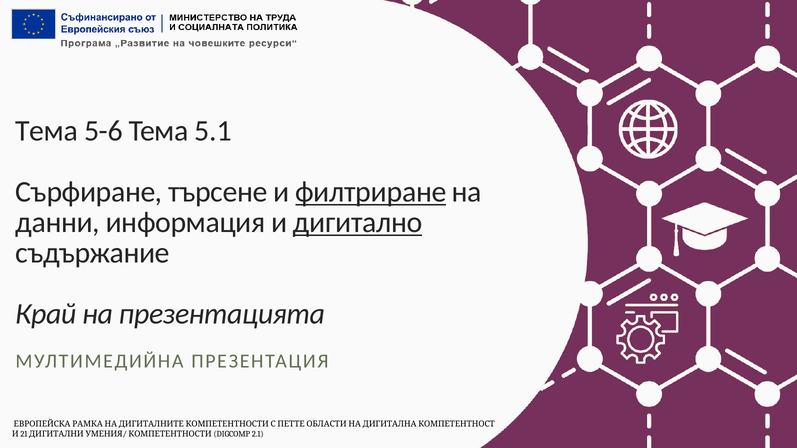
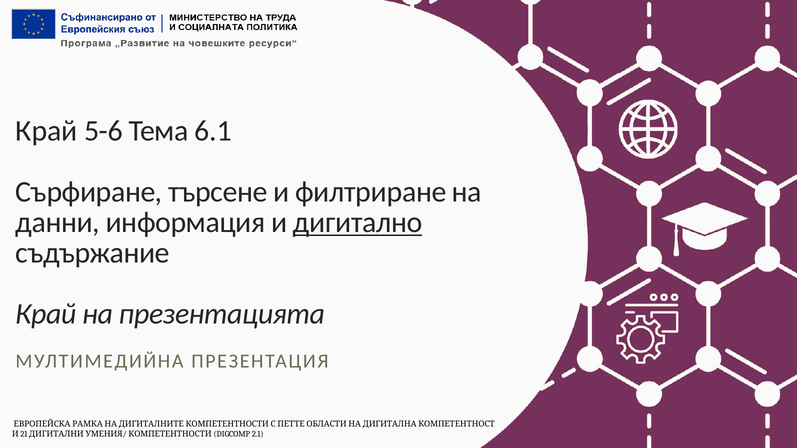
Тема at (47, 131): Тема -> Край
5.1: 5.1 -> 6.1
филтриране underline: present -> none
